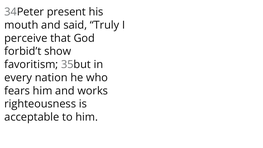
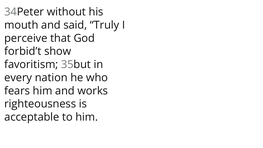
present: present -> without
